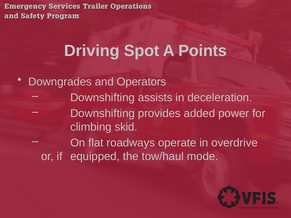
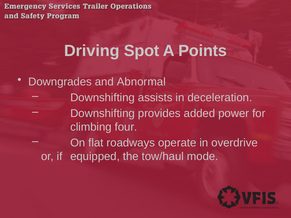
Operators: Operators -> Abnormal
skid: skid -> four
